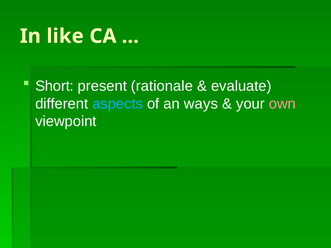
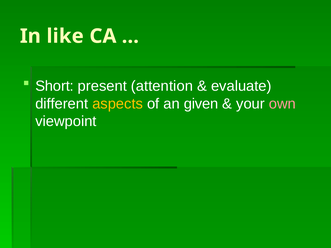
rationale: rationale -> attention
aspects colour: light blue -> yellow
ways: ways -> given
